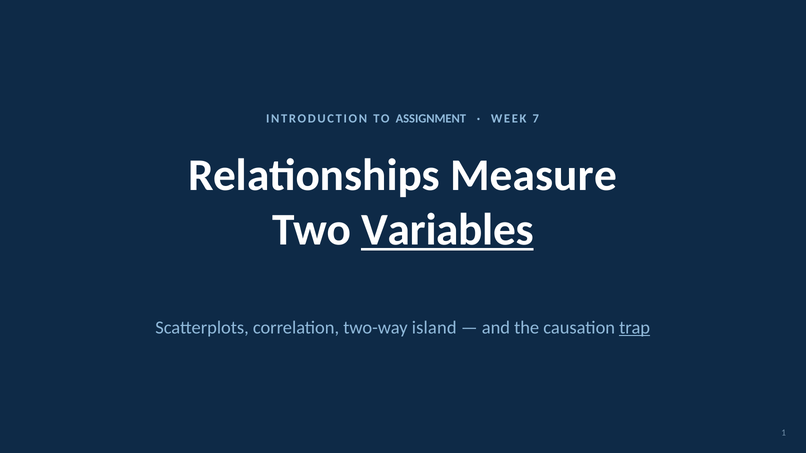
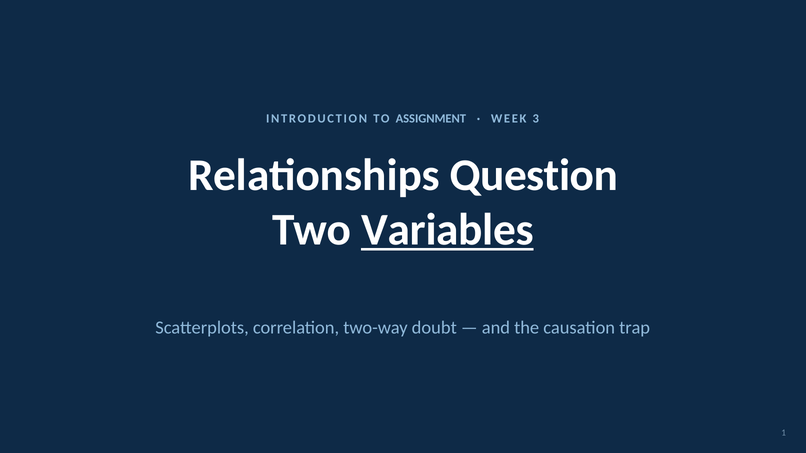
7: 7 -> 3
Measure: Measure -> Question
island: island -> doubt
trap underline: present -> none
